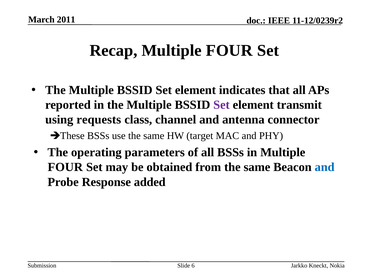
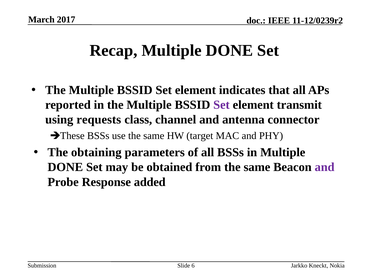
2011: 2011 -> 2017
Recap Multiple FOUR: FOUR -> DONE
operating: operating -> obtaining
FOUR at (65, 167): FOUR -> DONE
and at (325, 167) colour: blue -> purple
